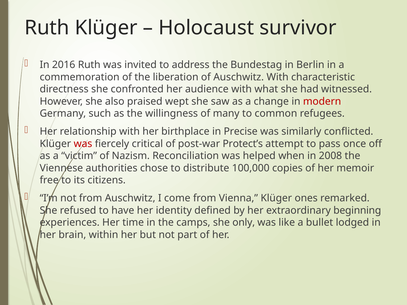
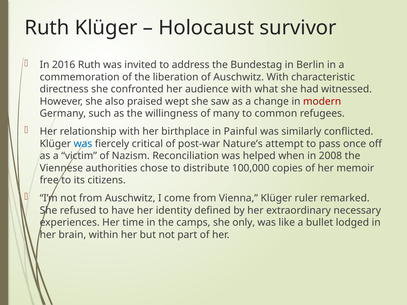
Precise: Precise -> Painful
was at (83, 144) colour: red -> blue
Protect’s: Protect’s -> Nature’s
ones: ones -> ruler
beginning: beginning -> necessary
